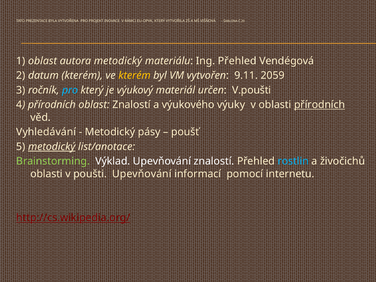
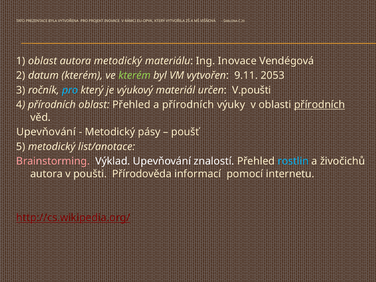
Ing Přehled: Přehled -> Inovace
kterém at (134, 76) colour: yellow -> light green
2059: 2059 -> 2053
oblast Znalostí: Znalostí -> Přehled
a výukového: výukového -> přírodních
Vyhledávání at (46, 132): Vyhledávání -> Upevňování
metodický at (52, 147) underline: present -> none
Brainstorming colour: light green -> pink
oblasti at (46, 174): oblasti -> autora
poušti Upevňování: Upevňování -> Přírodověda
